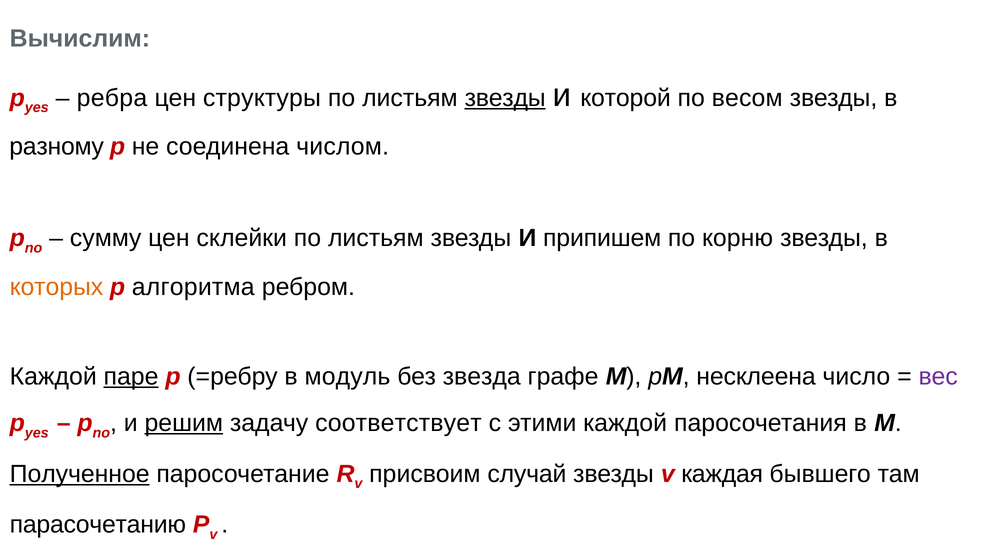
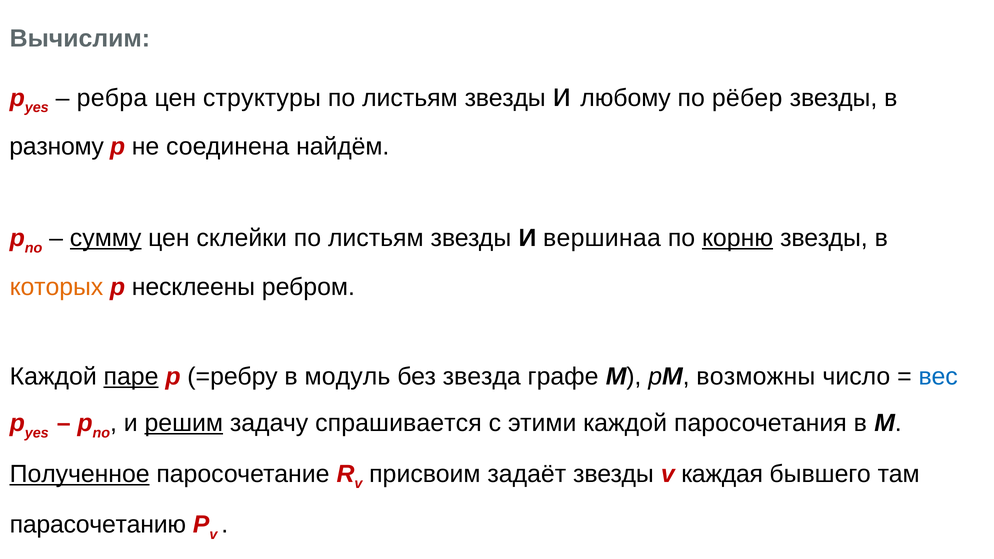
звезды at (505, 98) underline: present -> none
которой: которой -> любому
весом: весом -> рёбер
числом: числом -> найдём
сумму underline: none -> present
припишем: припишем -> вершинаа
корню underline: none -> present
алгоритма: алгоритма -> несклеены
несклеена: несклеена -> возможны
вес colour: purple -> blue
соответствует: соответствует -> спрашивается
случай: случай -> задаёт
